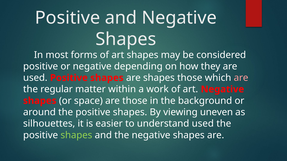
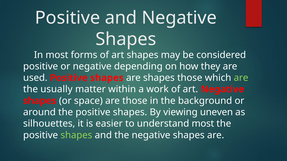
are at (241, 78) colour: pink -> light green
regular: regular -> usually
understand used: used -> most
